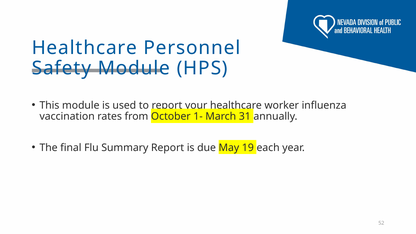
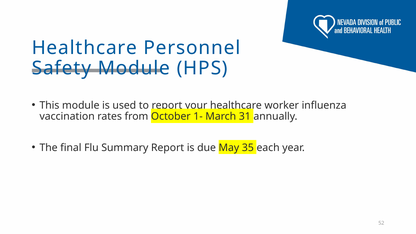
19: 19 -> 35
